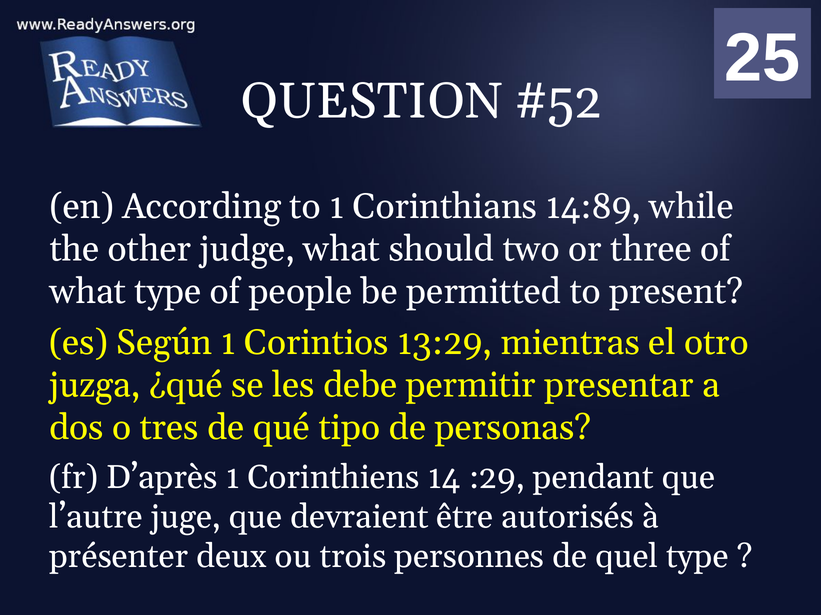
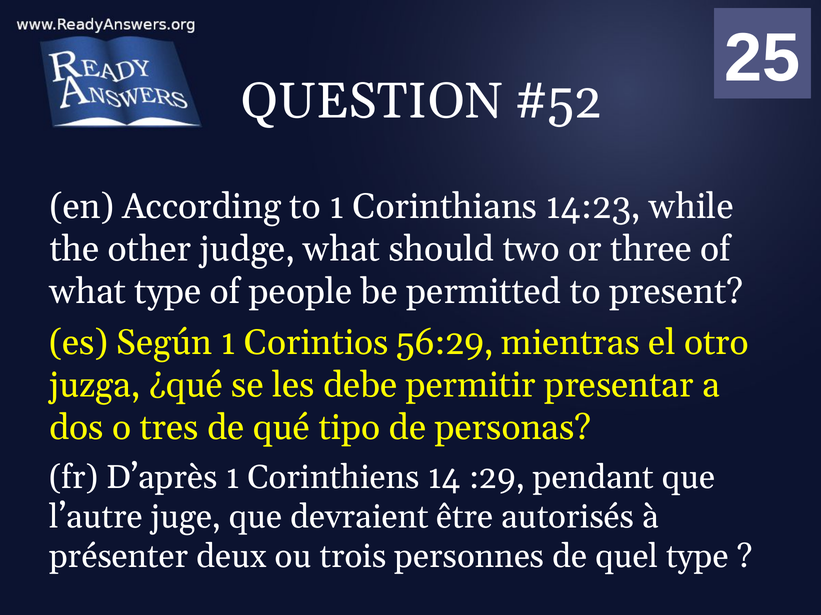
14:89: 14:89 -> 14:23
13:29: 13:29 -> 56:29
